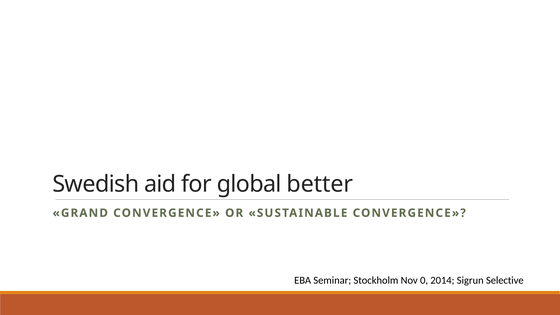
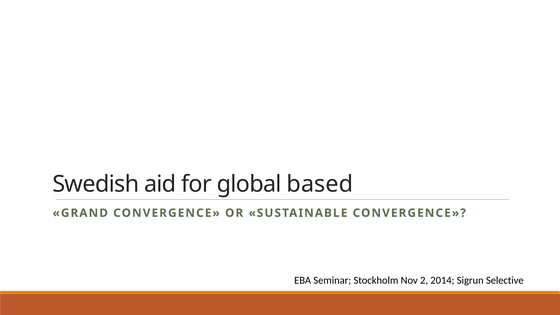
better: better -> based
0: 0 -> 2
